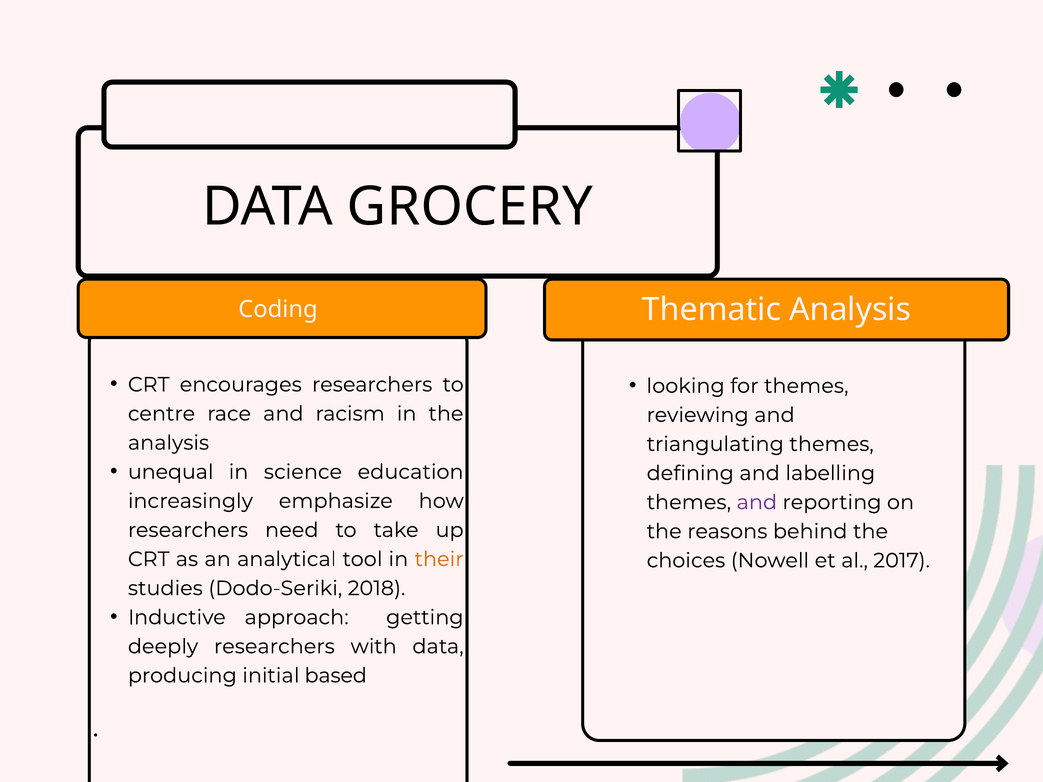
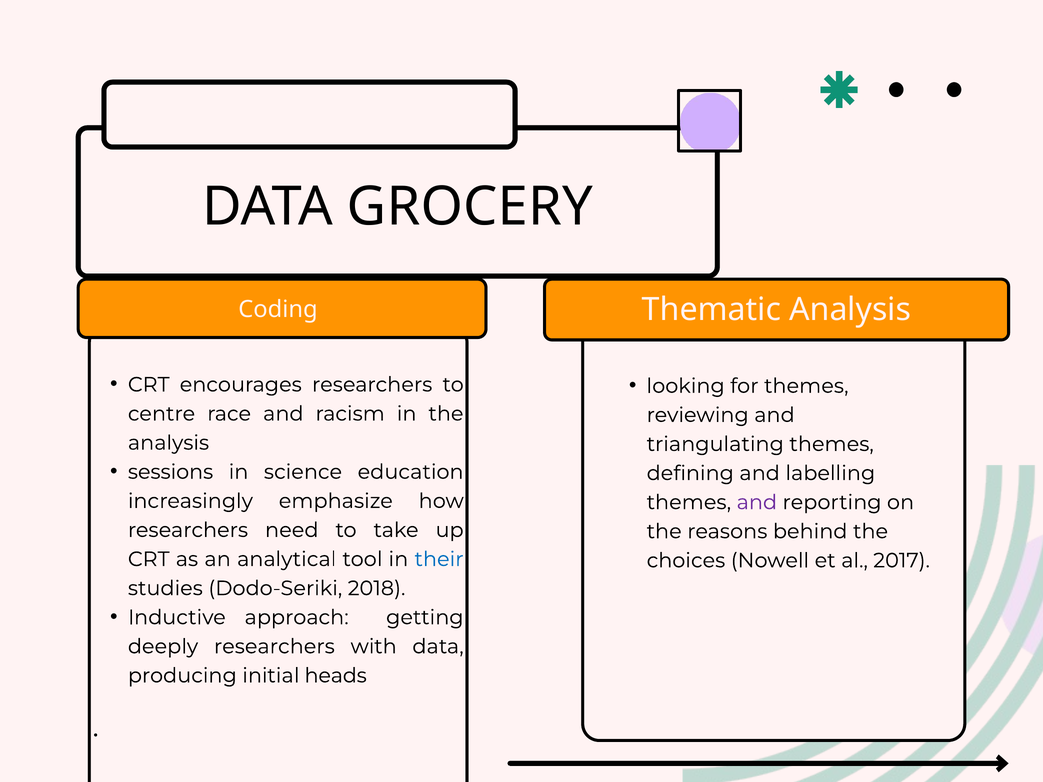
unequal: unequal -> sessions
their colour: orange -> blue
based: based -> heads
